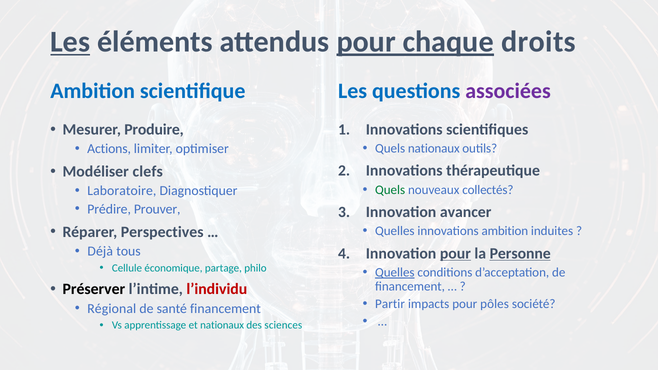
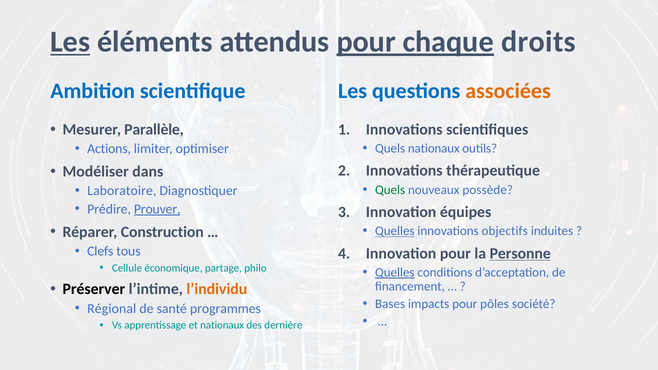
associées colour: purple -> orange
Produire: Produire -> Parallèle
clefs: clefs -> dans
collectés: collectés -> possède
Prouver underline: none -> present
avancer: avancer -> équipes
Perspectives: Perspectives -> Construction
Quelles at (395, 231) underline: none -> present
innovations ambition: ambition -> objectifs
Déjà: Déjà -> Clefs
pour at (455, 254) underline: present -> none
l’individu colour: red -> orange
Partir: Partir -> Bases
santé financement: financement -> programmes
sciences: sciences -> dernière
